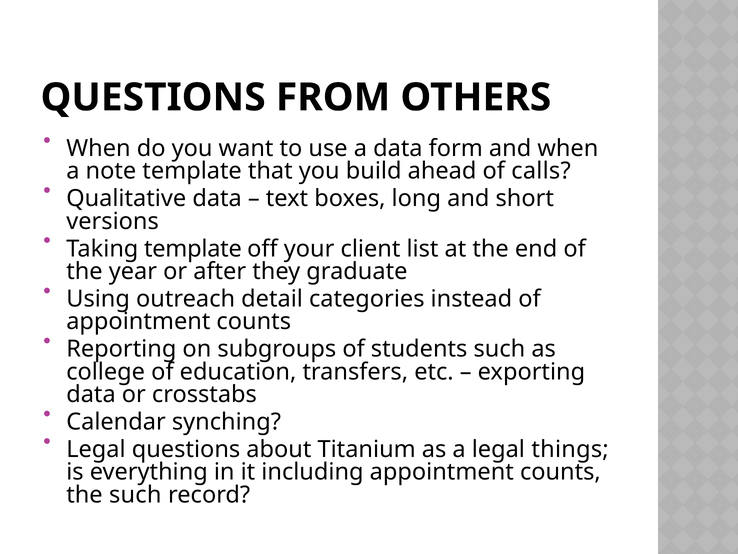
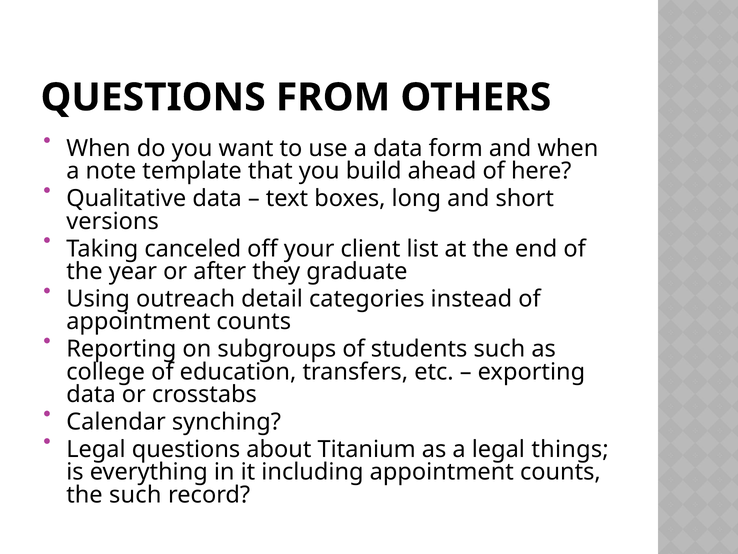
calls: calls -> here
Taking template: template -> canceled
